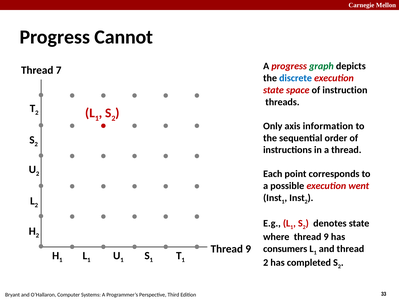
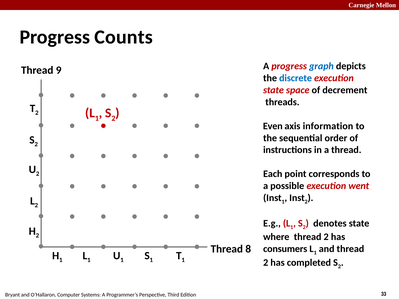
Cannot: Cannot -> Counts
graph colour: green -> blue
7: 7 -> 9
instruction: instruction -> decrement
Only: Only -> Even
where thread 9: 9 -> 2
9 at (248, 249): 9 -> 8
